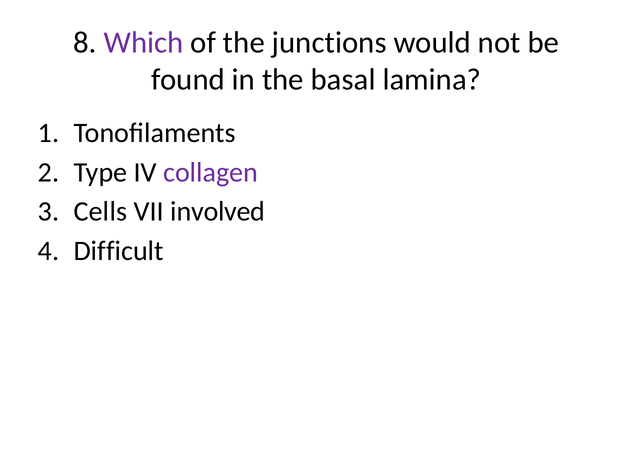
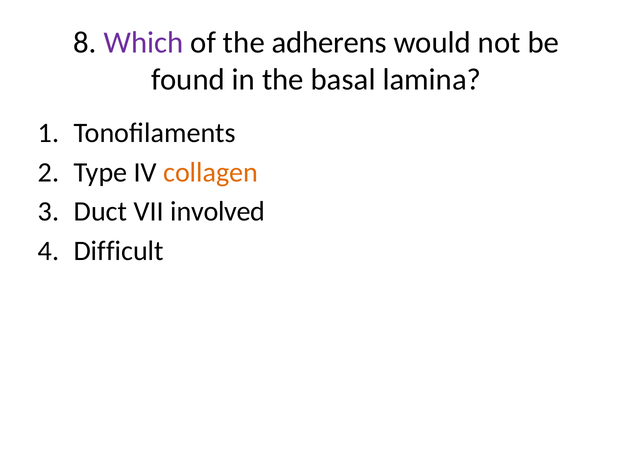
junctions: junctions -> adherens
collagen colour: purple -> orange
Cells: Cells -> Duct
